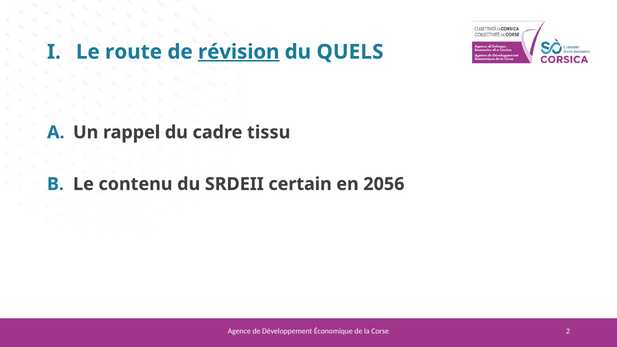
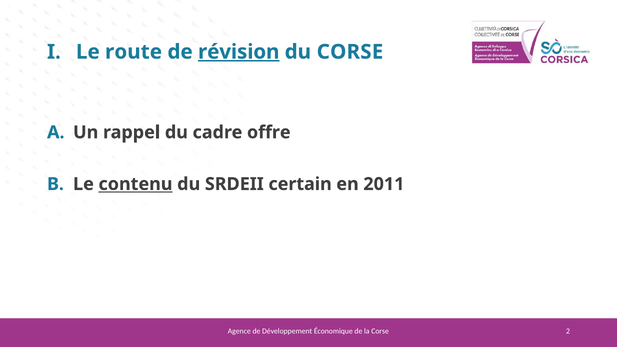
du QUELS: QUELS -> CORSE
tissu: tissu -> offre
contenu underline: none -> present
2056: 2056 -> 2011
